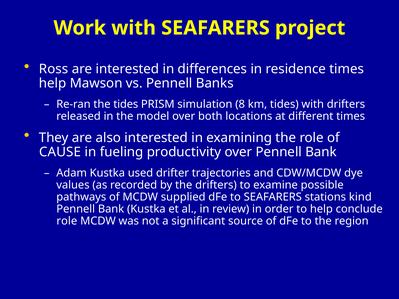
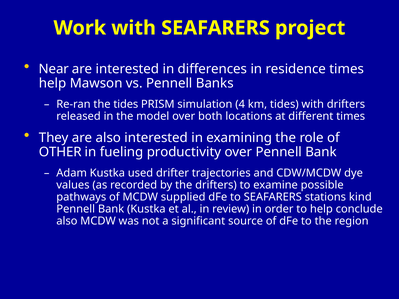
Ross: Ross -> Near
8: 8 -> 4
CAUSE: CAUSE -> OTHER
role at (67, 221): role -> also
